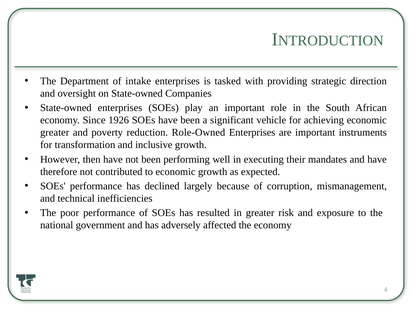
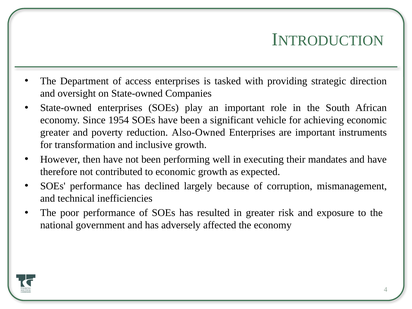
intake: intake -> access
1926: 1926 -> 1954
Role-Owned: Role-Owned -> Also-Owned
